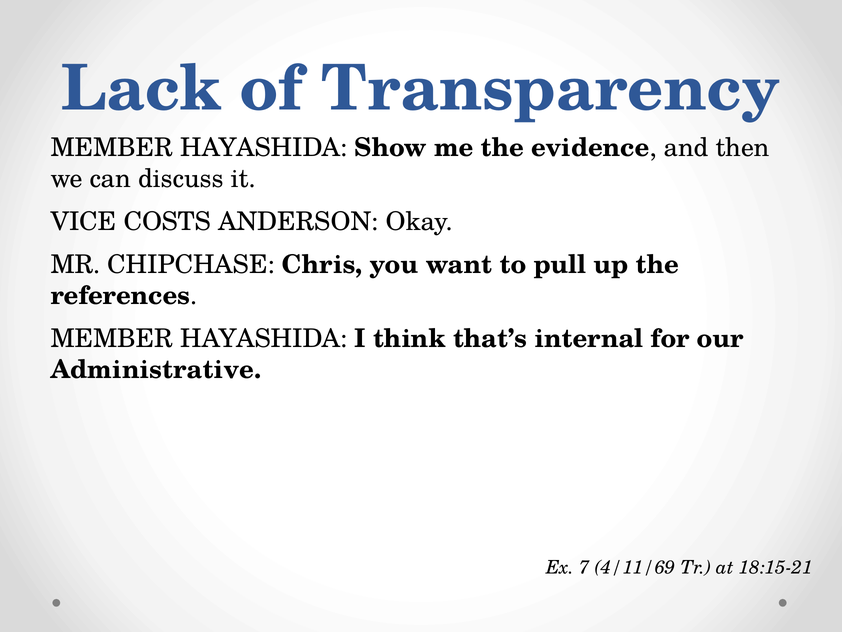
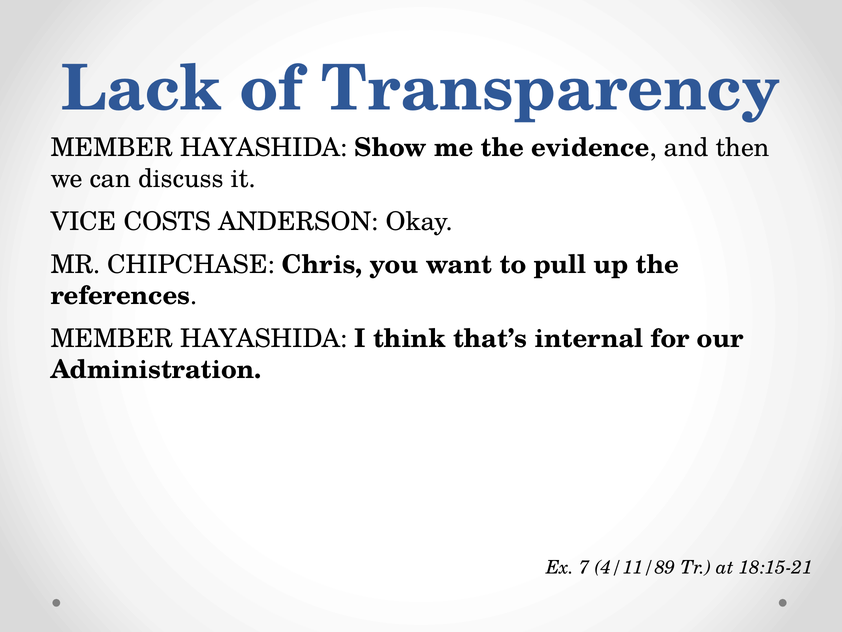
Administrative: Administrative -> Administration
4/11/69: 4/11/69 -> 4/11/89
